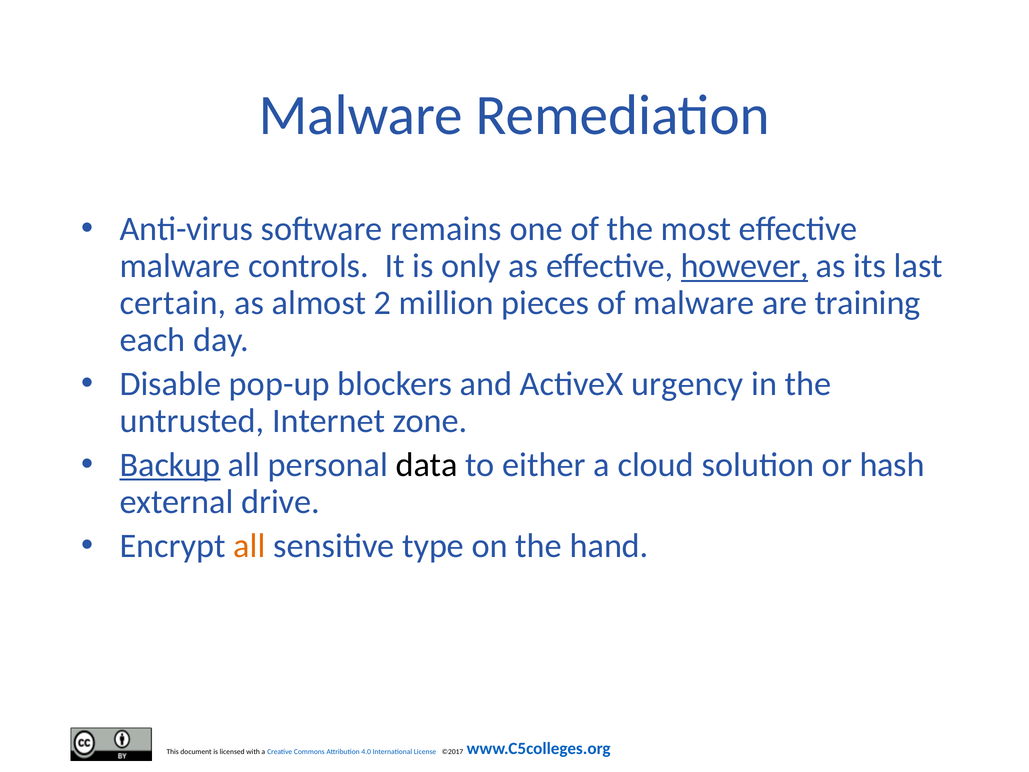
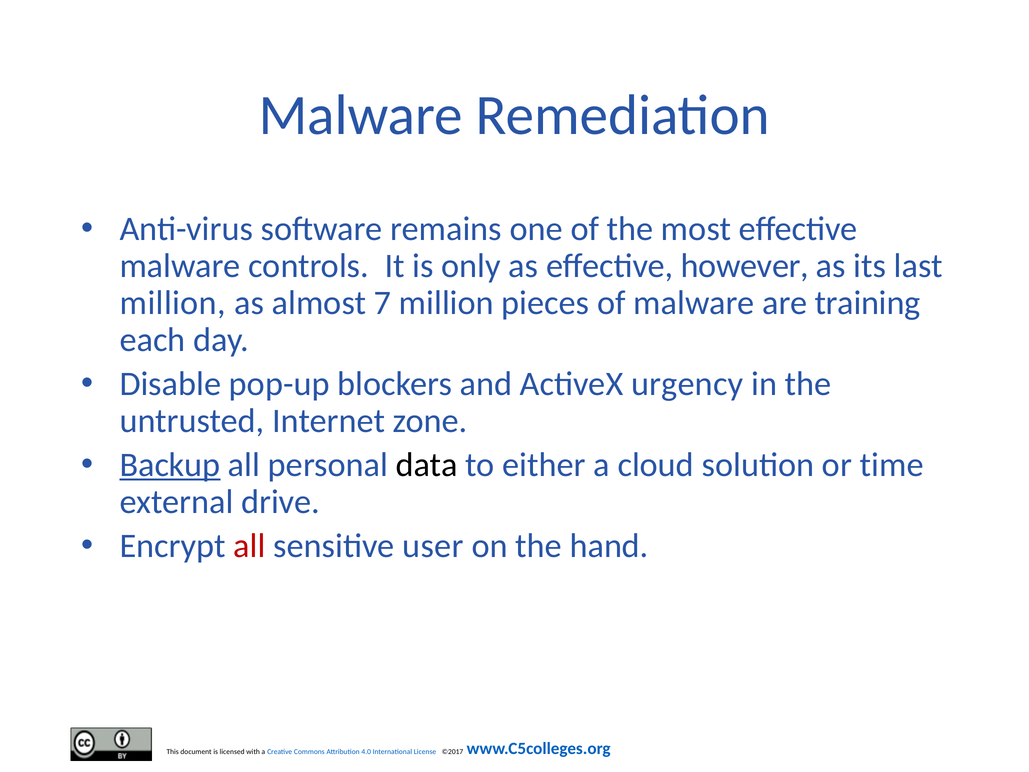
however underline: present -> none
certain at (173, 303): certain -> million
2: 2 -> 7
hash: hash -> time
all at (250, 546) colour: orange -> red
type: type -> user
